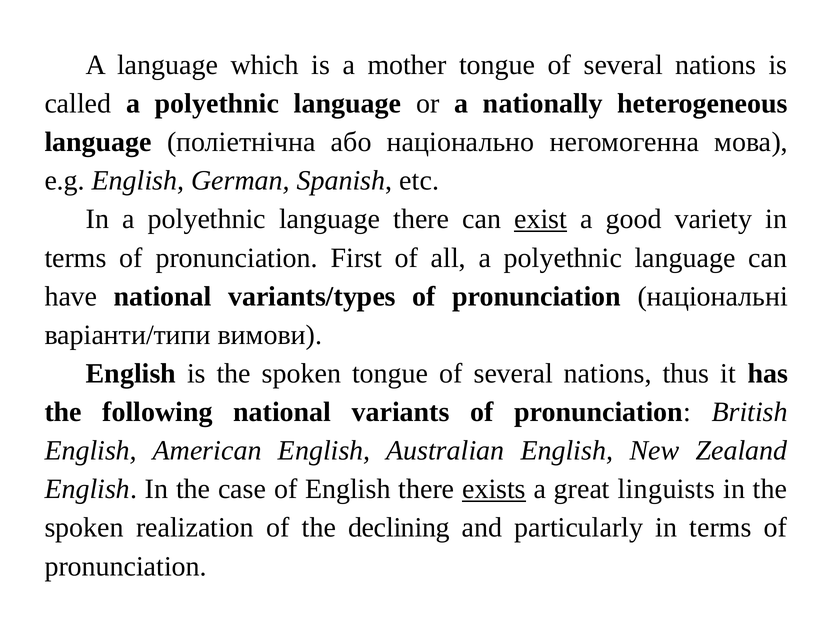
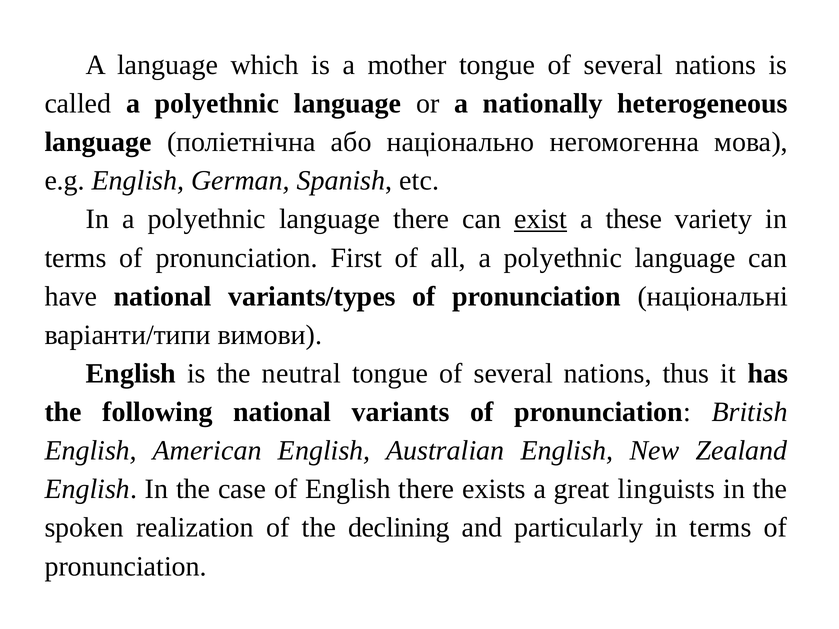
good: good -> these
is the spoken: spoken -> neutral
exists underline: present -> none
